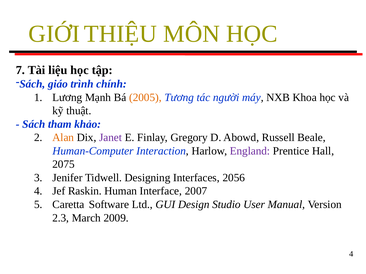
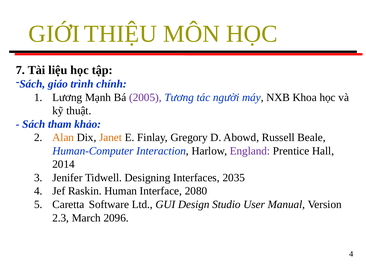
2005 colour: orange -> purple
Janet colour: purple -> orange
2075: 2075 -> 2014
2056: 2056 -> 2035
2007: 2007 -> 2080
2009: 2009 -> 2096
